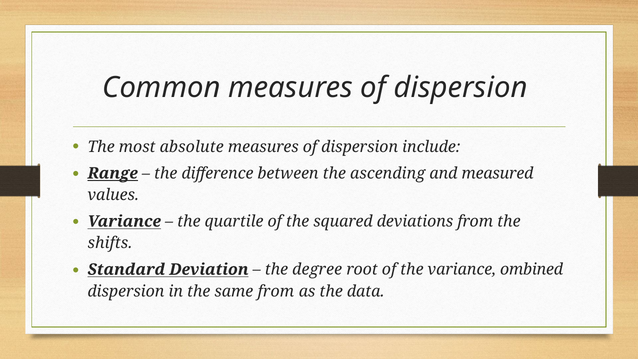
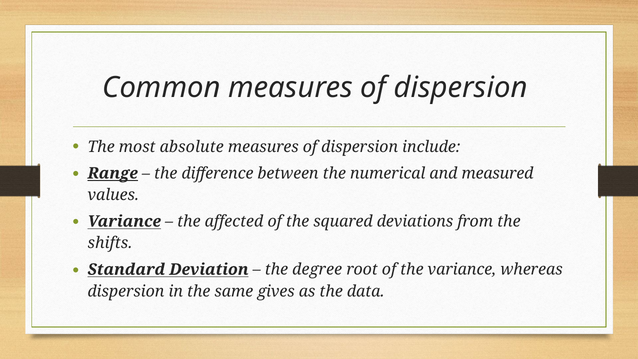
ascending: ascending -> numerical
quartile: quartile -> affected
ombined: ombined -> whereas
same from: from -> gives
